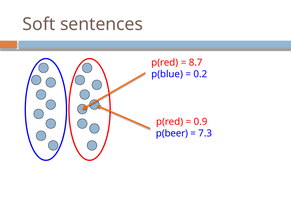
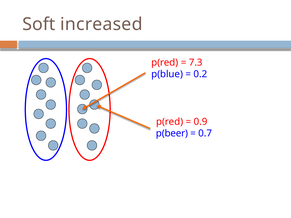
sentences: sentences -> increased
8.7: 8.7 -> 7.3
7.3: 7.3 -> 0.7
